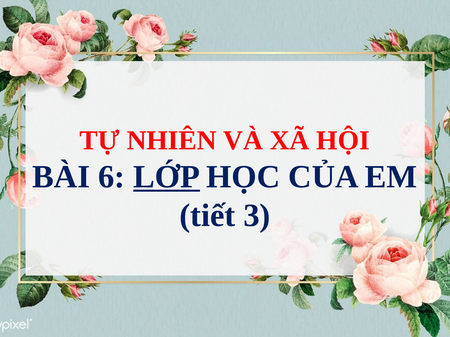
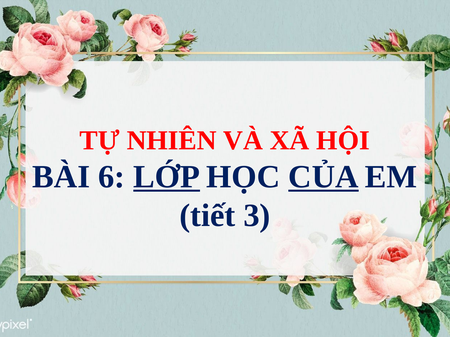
CỦA underline: none -> present
